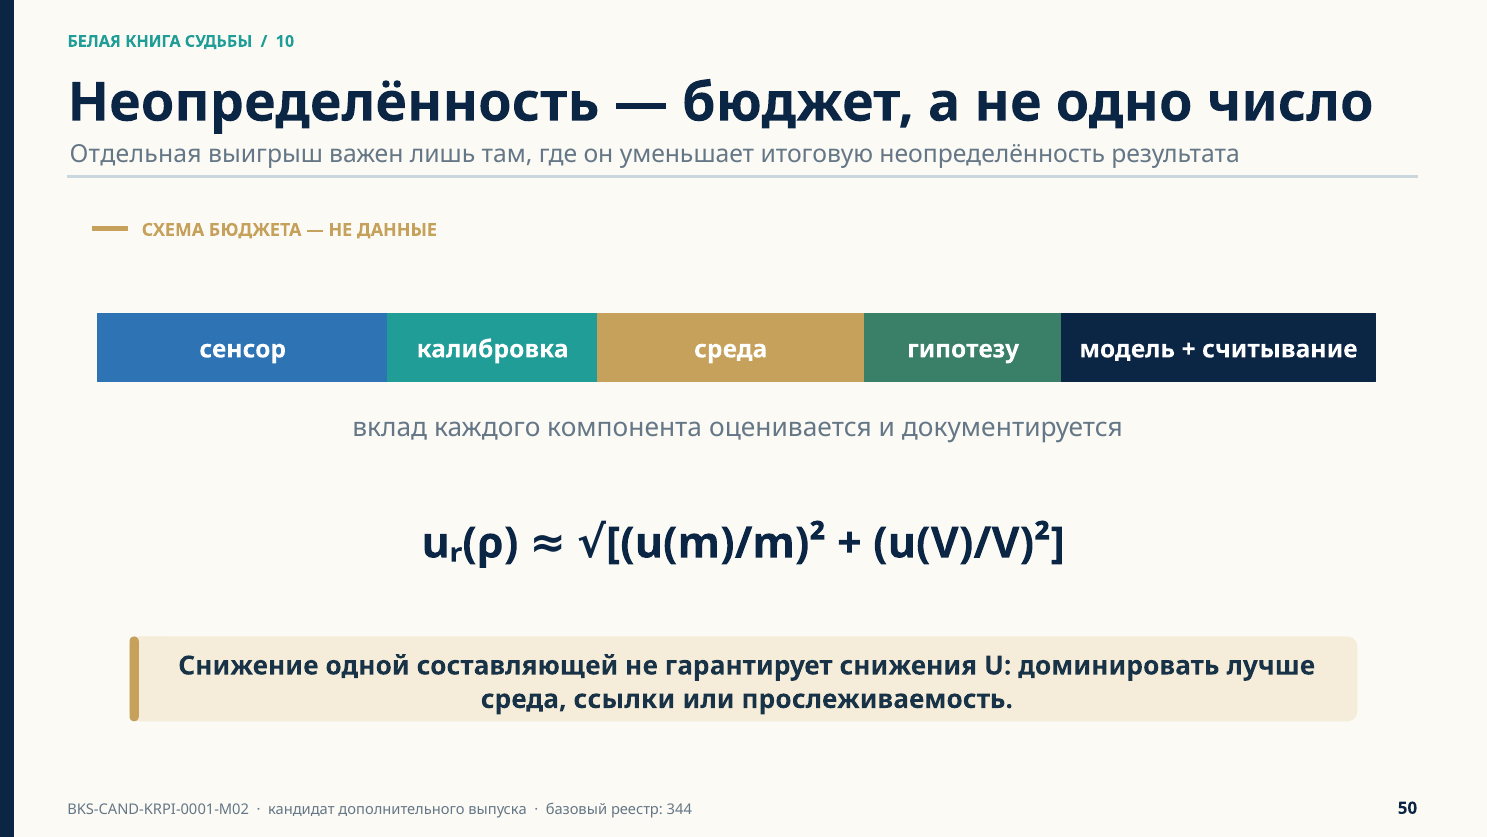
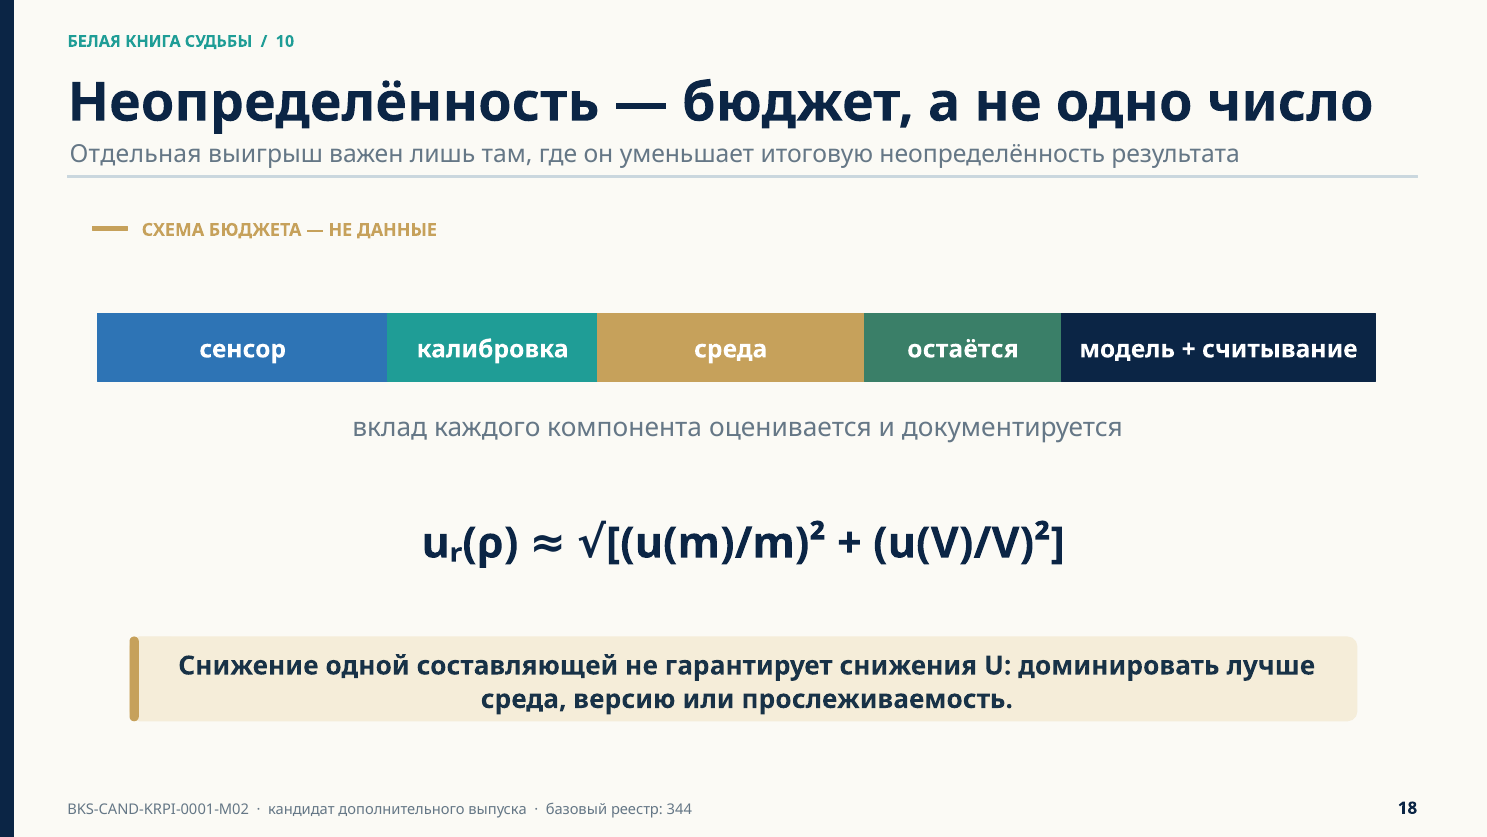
гипотезу: гипотезу -> остаётся
ссылки: ссылки -> версию
50: 50 -> 18
